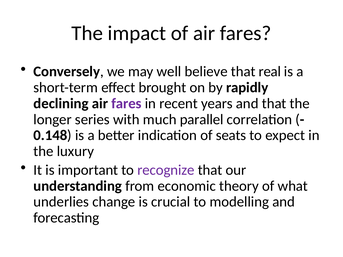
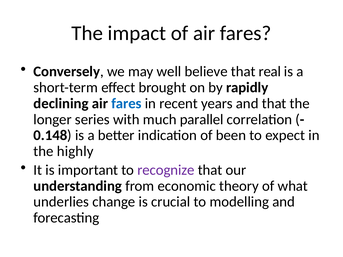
fares at (126, 104) colour: purple -> blue
seats: seats -> been
luxury: luxury -> highly
